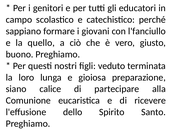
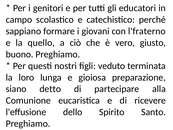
l'fanciullo: l'fanciullo -> l'fraterno
calice: calice -> detto
